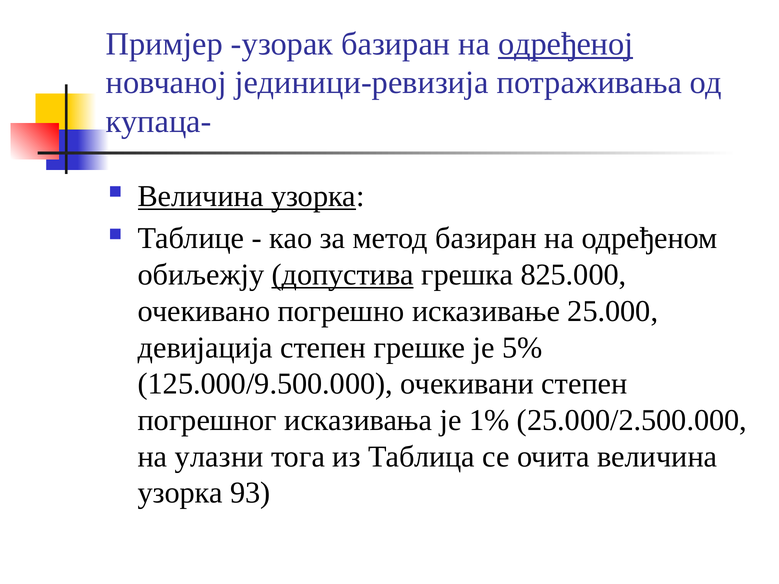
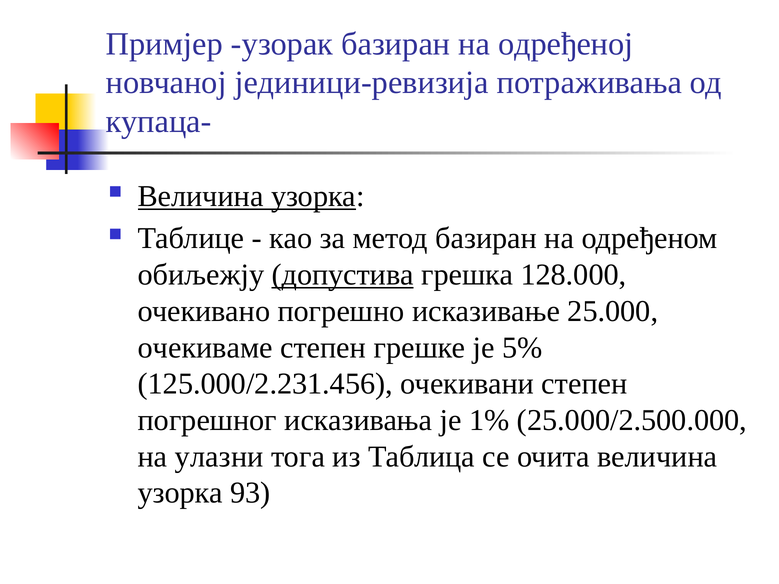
одређеној underline: present -> none
825.000: 825.000 -> 128.000
девијација: девијација -> очекиваме
125.000/9.500.000: 125.000/9.500.000 -> 125.000/2.231.456
